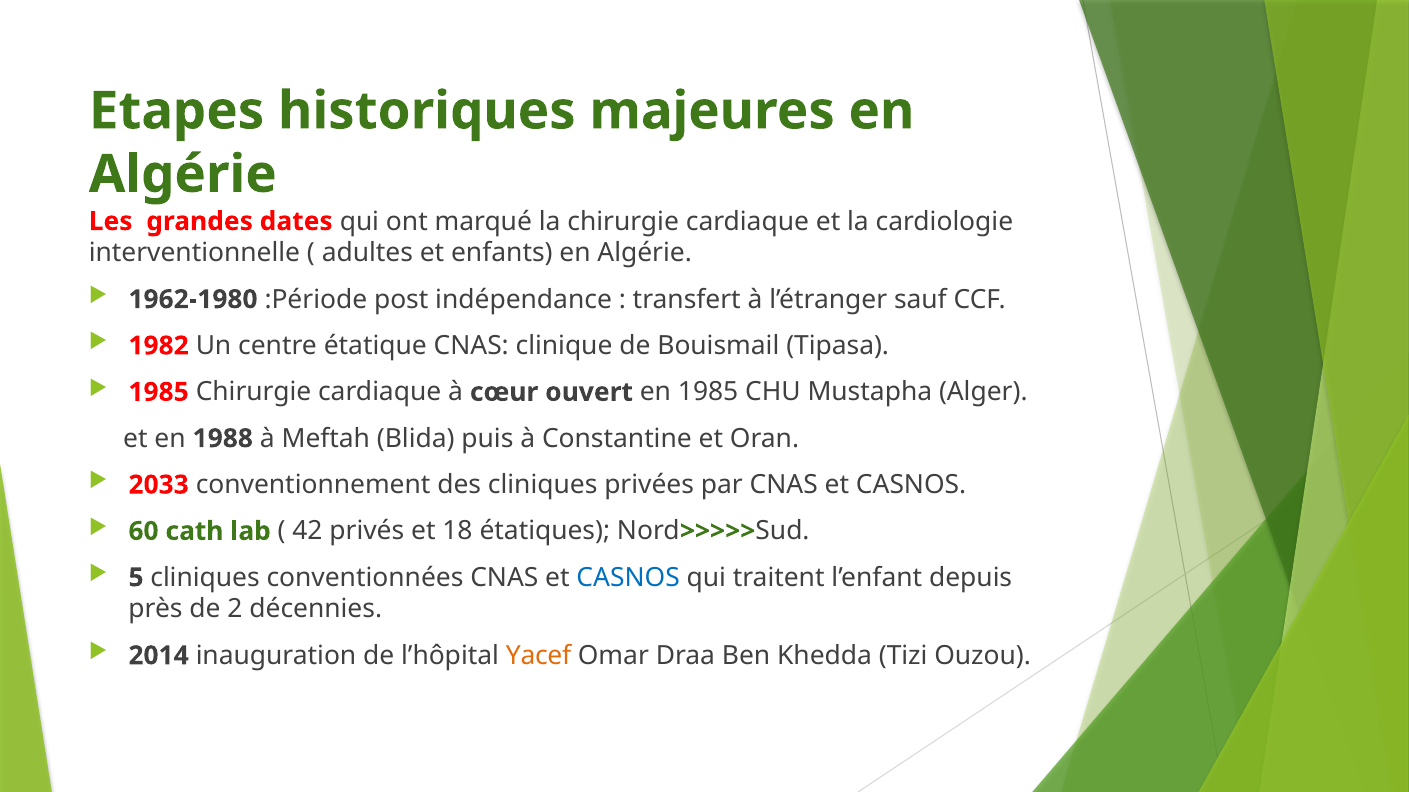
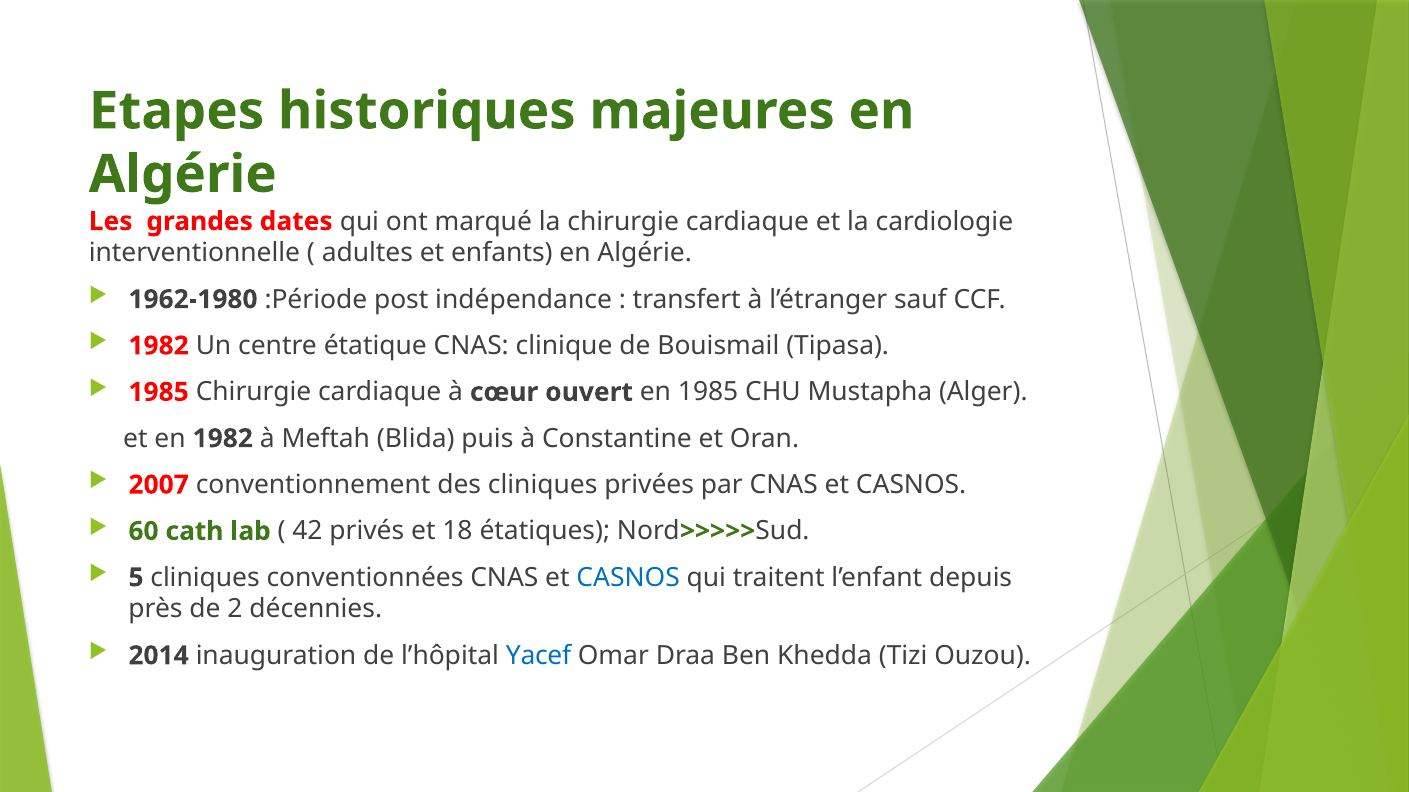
en 1988: 1988 -> 1982
2033: 2033 -> 2007
Yacef colour: orange -> blue
